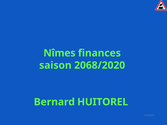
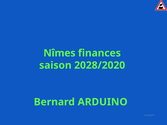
2068/2020: 2068/2020 -> 2028/2020
HUITOREL: HUITOREL -> ARDUINO
